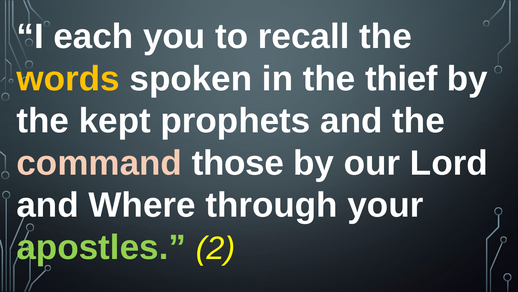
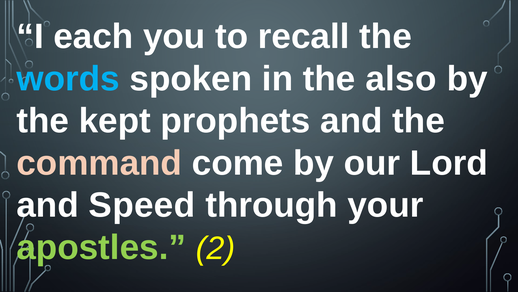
words colour: yellow -> light blue
thief: thief -> also
those: those -> come
Where: Where -> Speed
